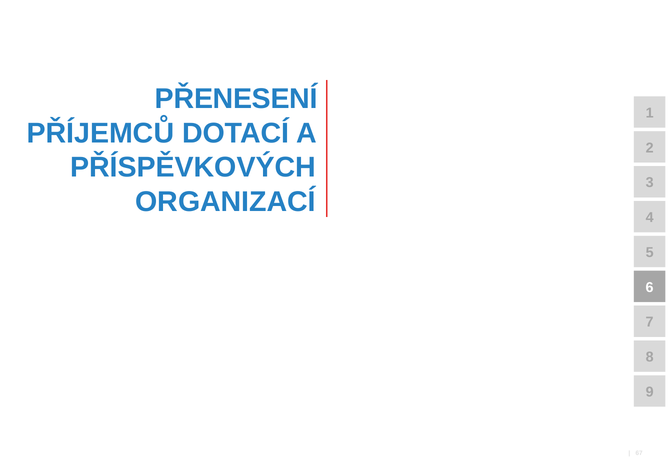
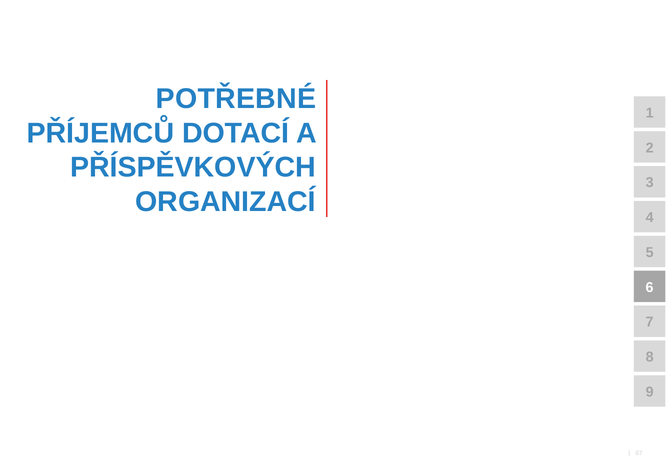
PŘENESENÍ: PŘENESENÍ -> POTŘEBNÉ
